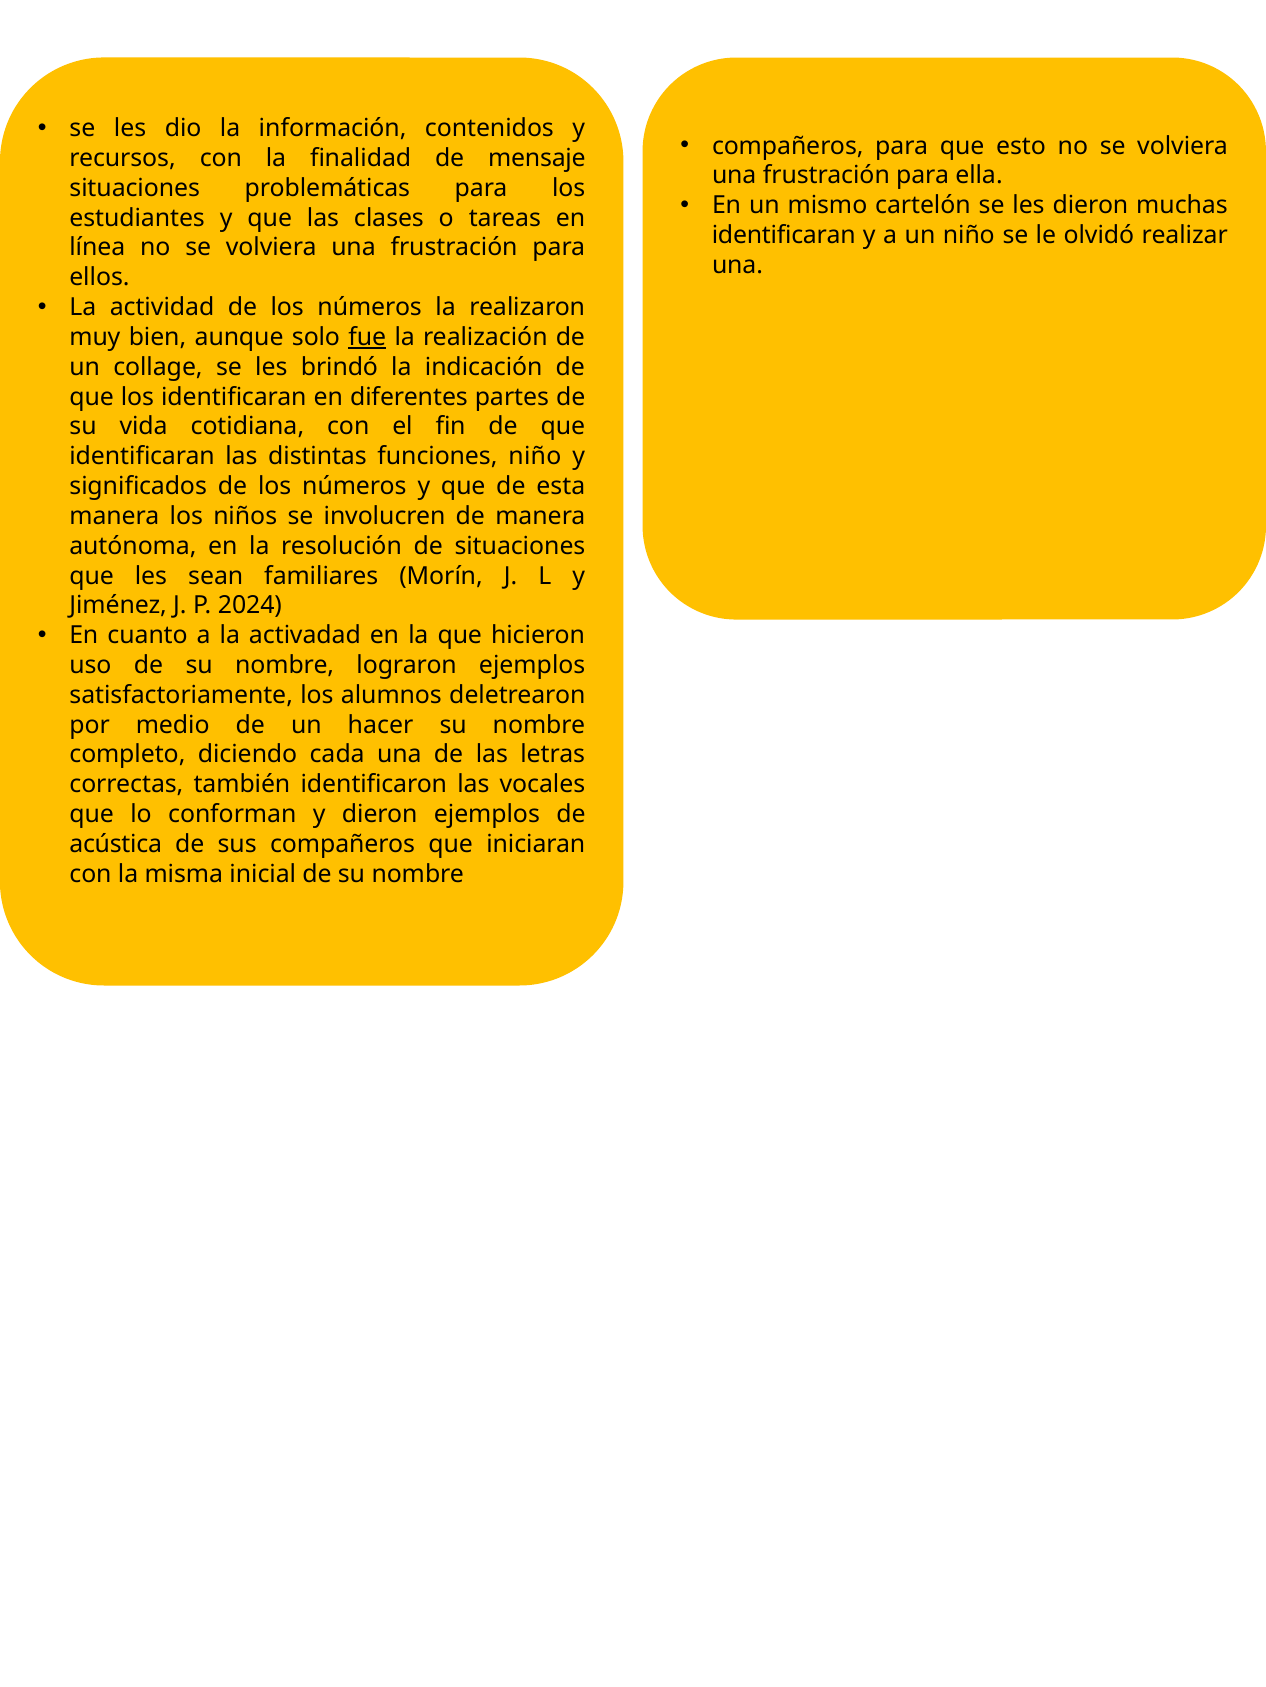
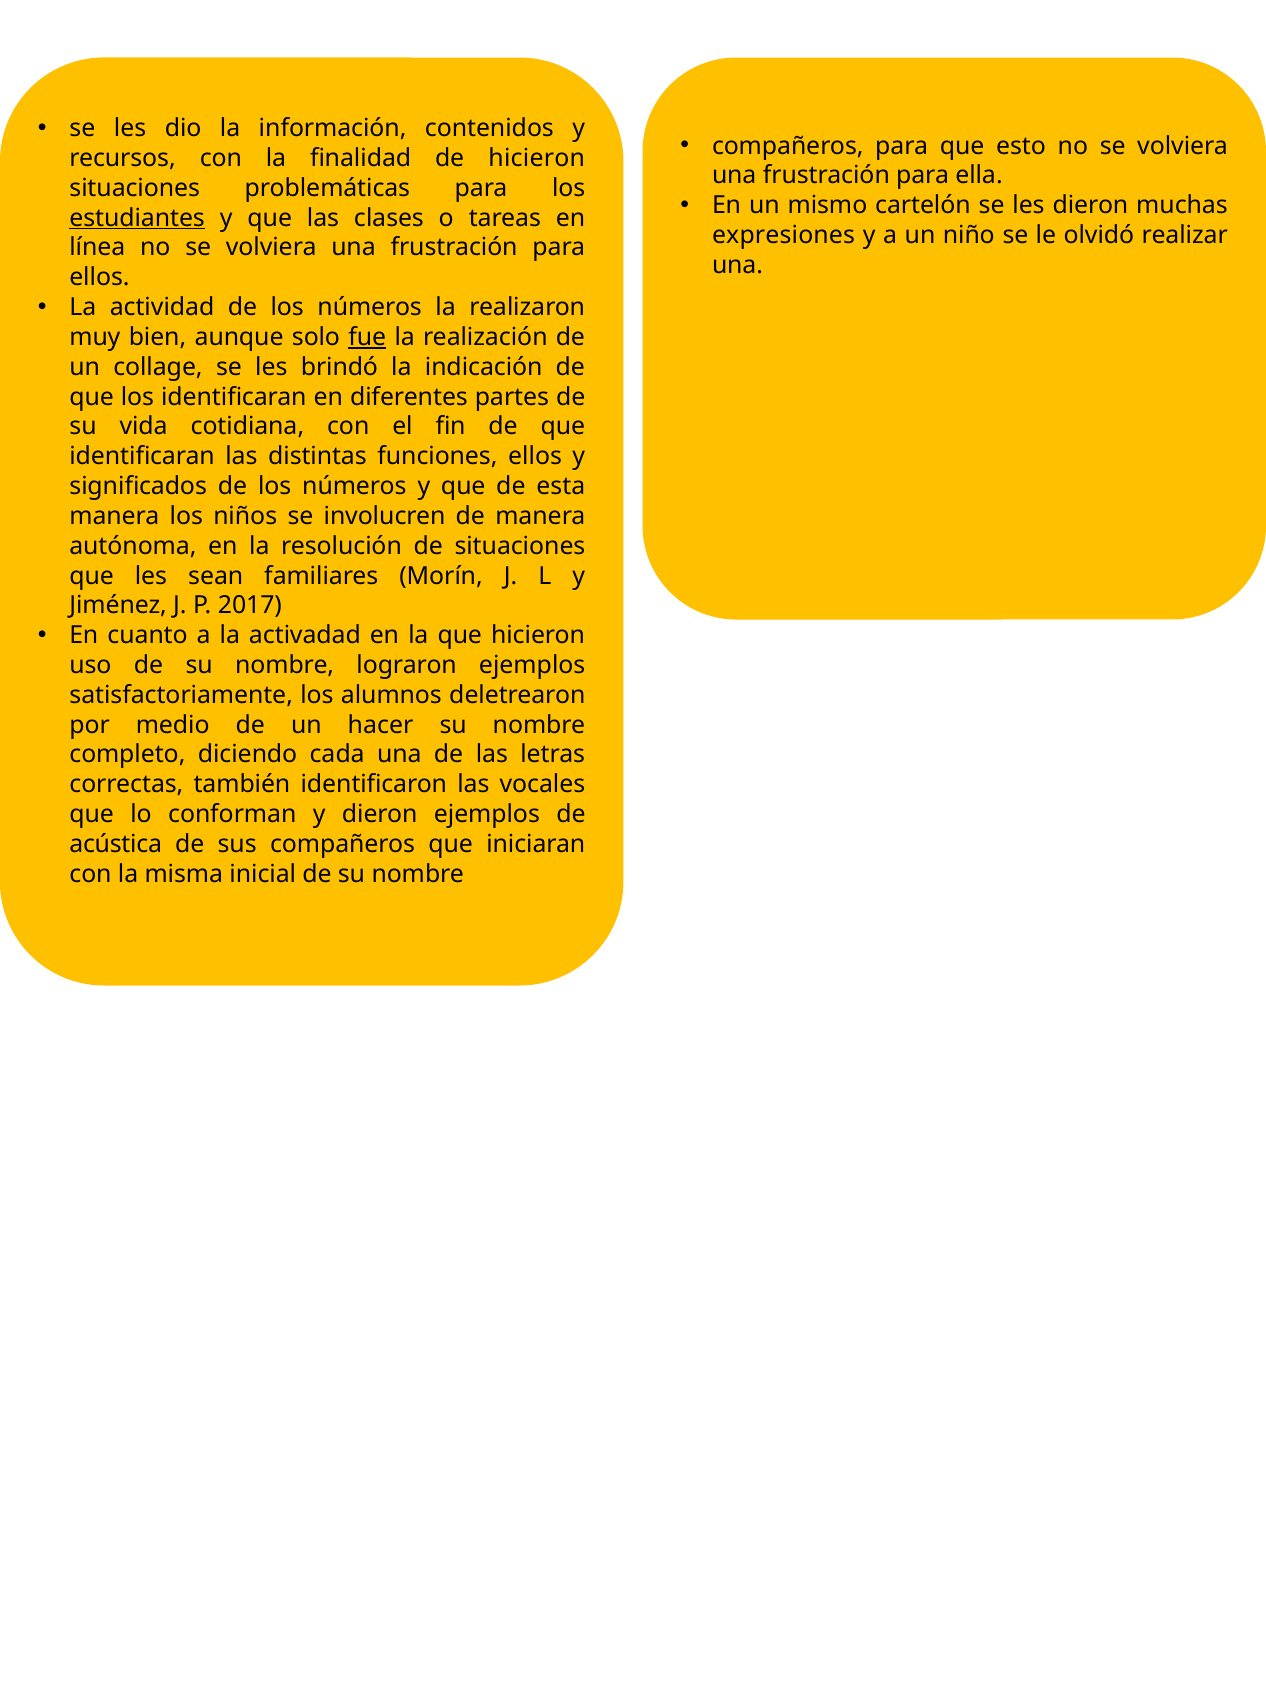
de mensaje: mensaje -> hicieron
estudiantes underline: none -> present
identificaran at (784, 235): identificaran -> expresiones
funciones niño: niño -> ellos
2024: 2024 -> 2017
